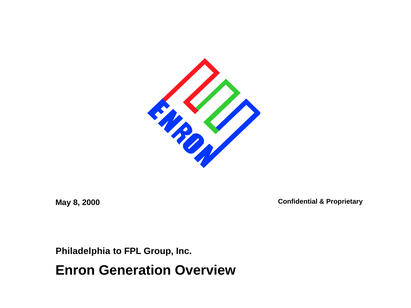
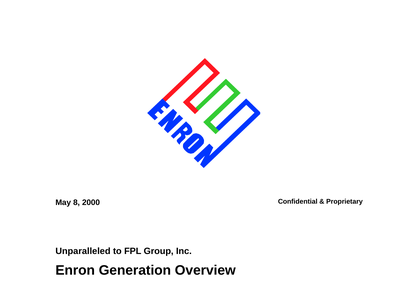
Philadelphia: Philadelphia -> Unparalleled
